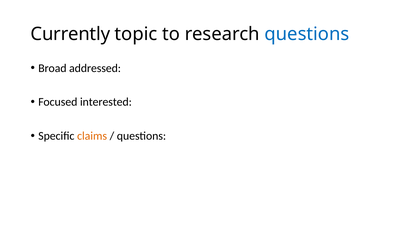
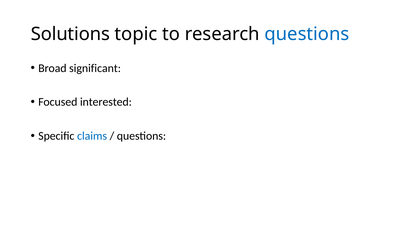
Currently: Currently -> Solutions
addressed: addressed -> significant
claims colour: orange -> blue
